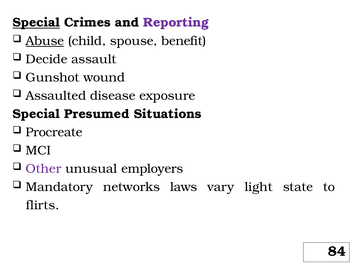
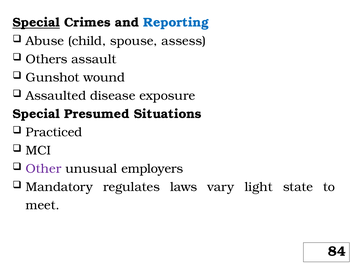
Reporting colour: purple -> blue
Abuse underline: present -> none
benefit: benefit -> assess
Decide: Decide -> Others
Procreate: Procreate -> Practiced
networks: networks -> regulates
flirts: flirts -> meet
